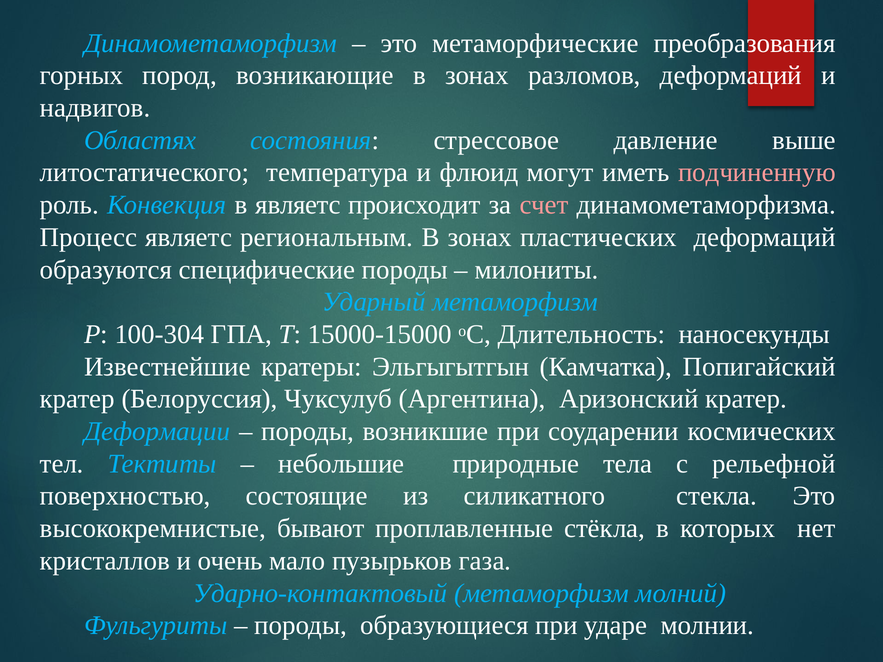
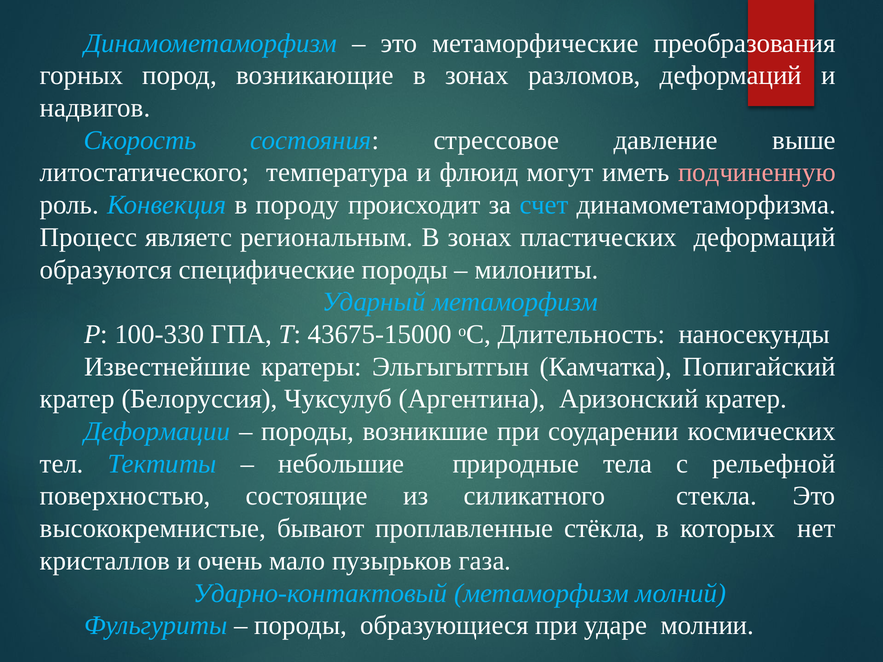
Областях: Областях -> Скорость
в являетс: являетс -> породу
счет colour: pink -> light blue
100-304: 100-304 -> 100-330
15000-15000: 15000-15000 -> 43675-15000
